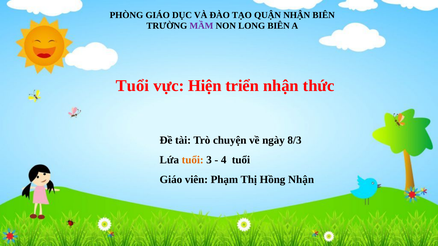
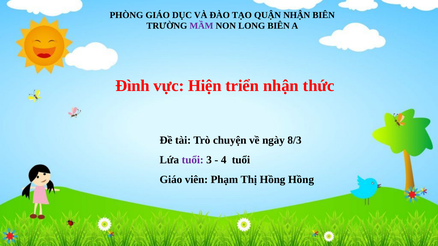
Tuổi at (132, 86): Tuổi -> Đình
tuổi at (193, 160) colour: orange -> purple
Hồng Nhận: Nhận -> Hồng
